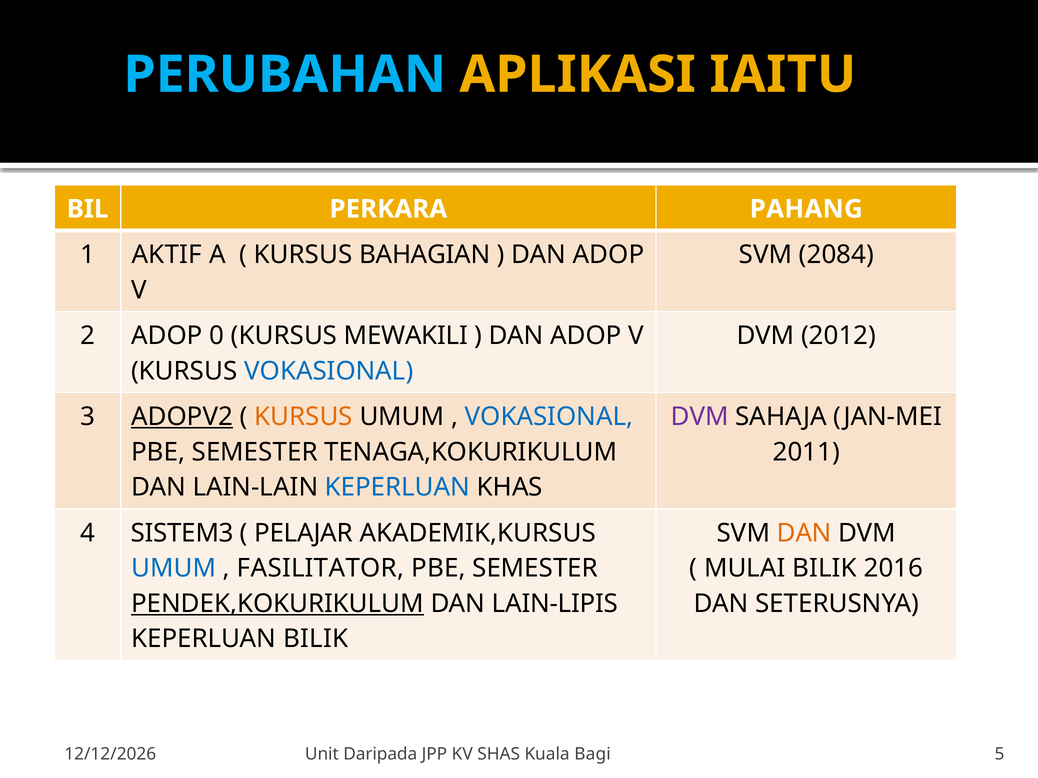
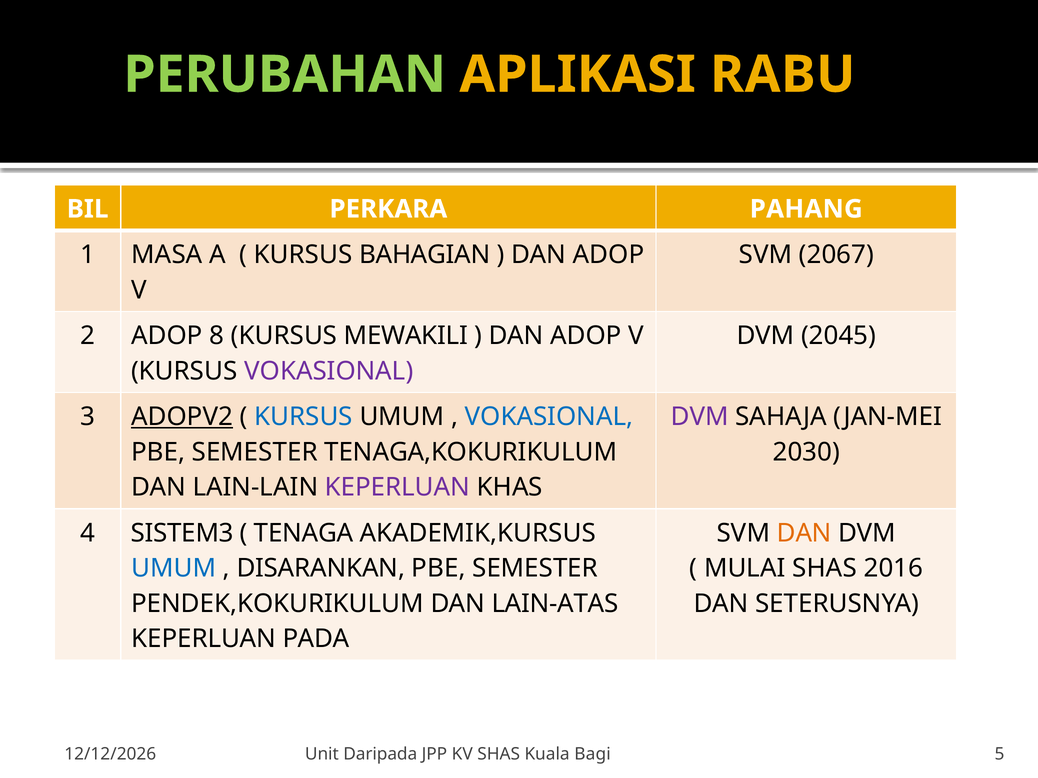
PERUBAHAN colour: light blue -> light green
IAITU: IAITU -> RABU
AKTIF: AKTIF -> MASA
2084: 2084 -> 2067
0: 0 -> 8
2012: 2012 -> 2045
VOKASIONAL at (329, 371) colour: blue -> purple
KURSUS at (303, 417) colour: orange -> blue
2011: 2011 -> 2030
KEPERLUAN at (398, 488) colour: blue -> purple
PELAJAR: PELAJAR -> TENAGA
FASILITATOR: FASILITATOR -> DISARANKAN
MULAI BILIK: BILIK -> SHAS
PENDEK,KOKURIKULUM underline: present -> none
LAIN-LIPIS: LAIN-LIPIS -> LAIN-ATAS
KEPERLUAN BILIK: BILIK -> PADA
